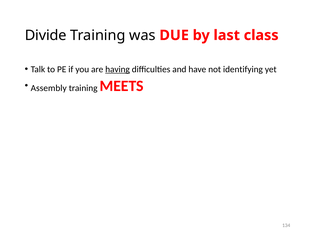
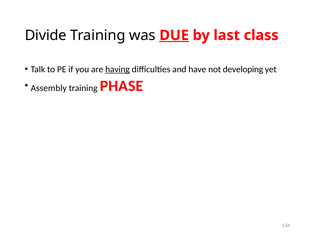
DUE underline: none -> present
identifying: identifying -> developing
MEETS: MEETS -> PHASE
